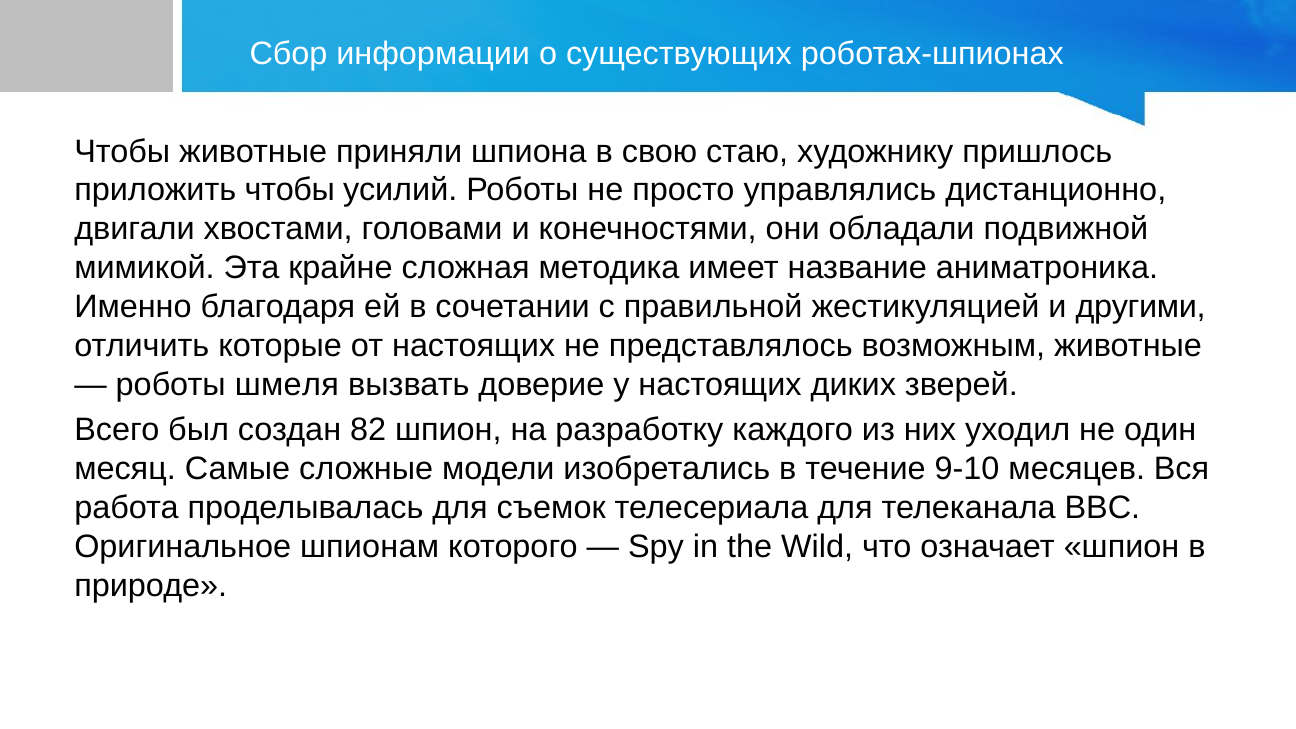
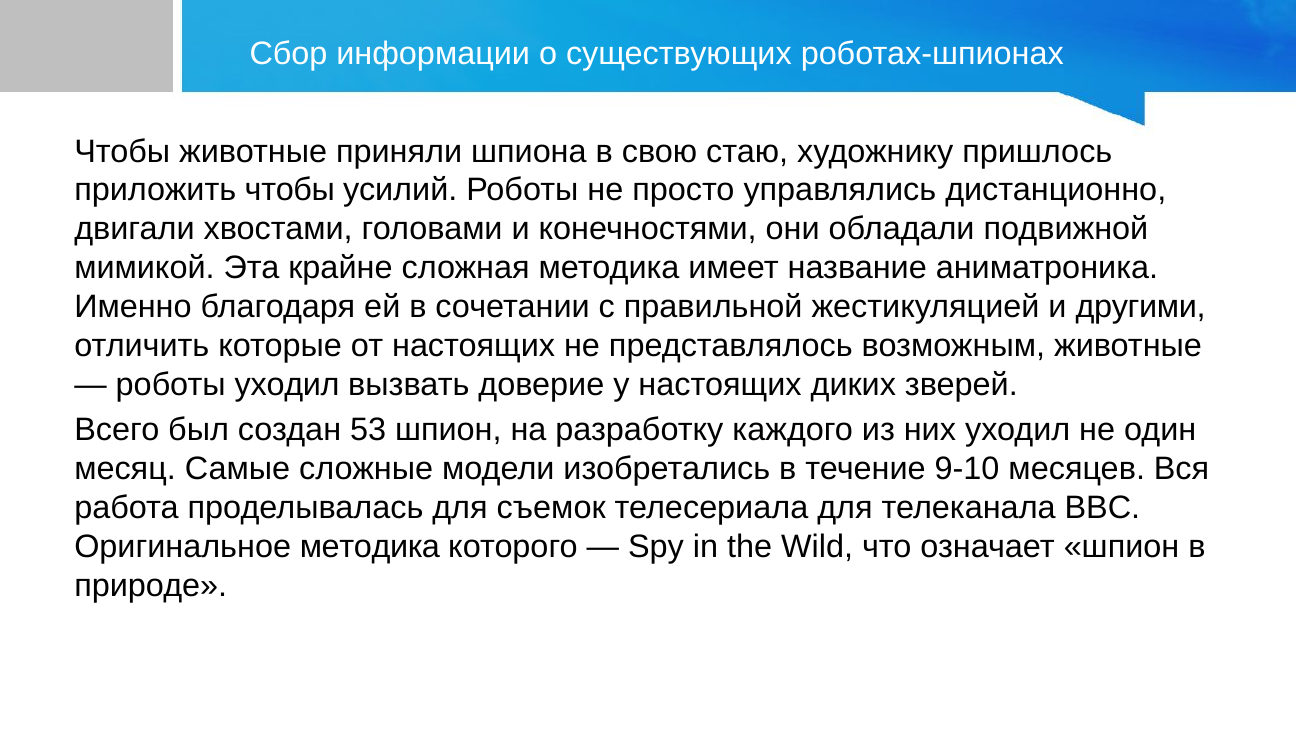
роботы шмеля: шмеля -> уходил
82: 82 -> 53
Оригинальное шпионам: шпионам -> методика
